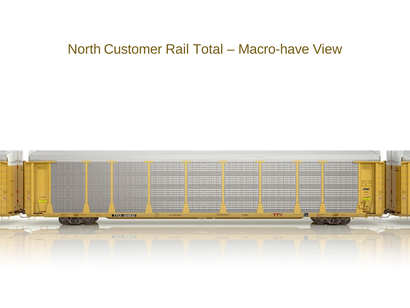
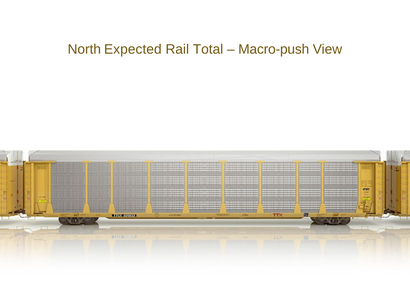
Customer: Customer -> Expected
Macro-have: Macro-have -> Macro-push
